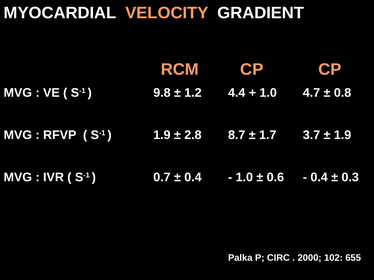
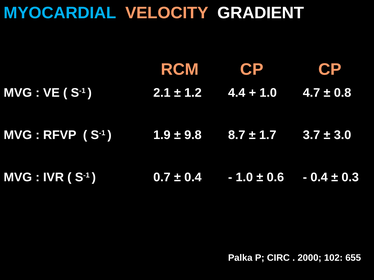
MYOCARDIAL colour: white -> light blue
9.8: 9.8 -> 2.1
2.8: 2.8 -> 9.8
1.9 at (343, 135): 1.9 -> 3.0
